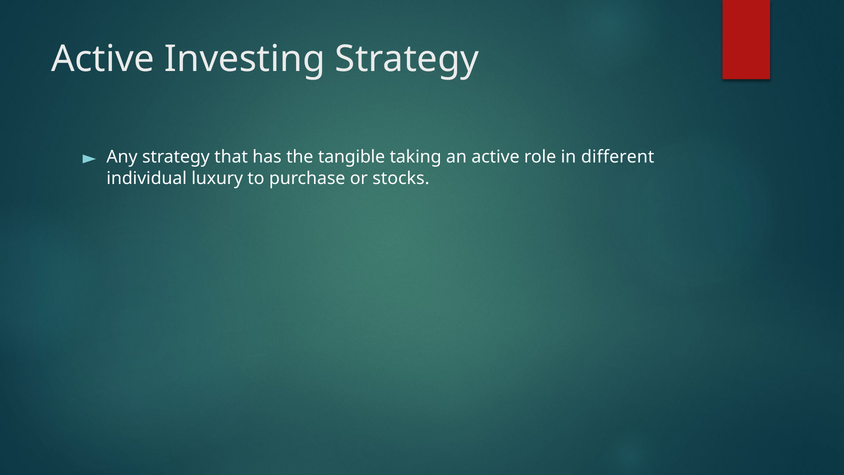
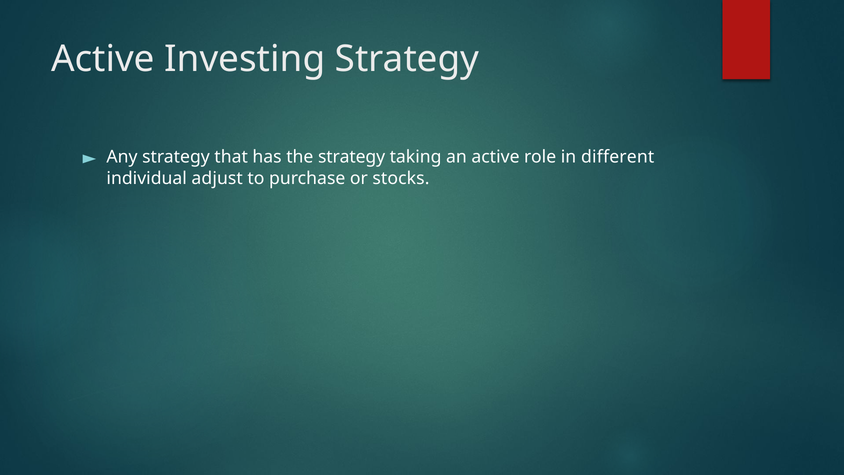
the tangible: tangible -> strategy
luxury: luxury -> adjust
